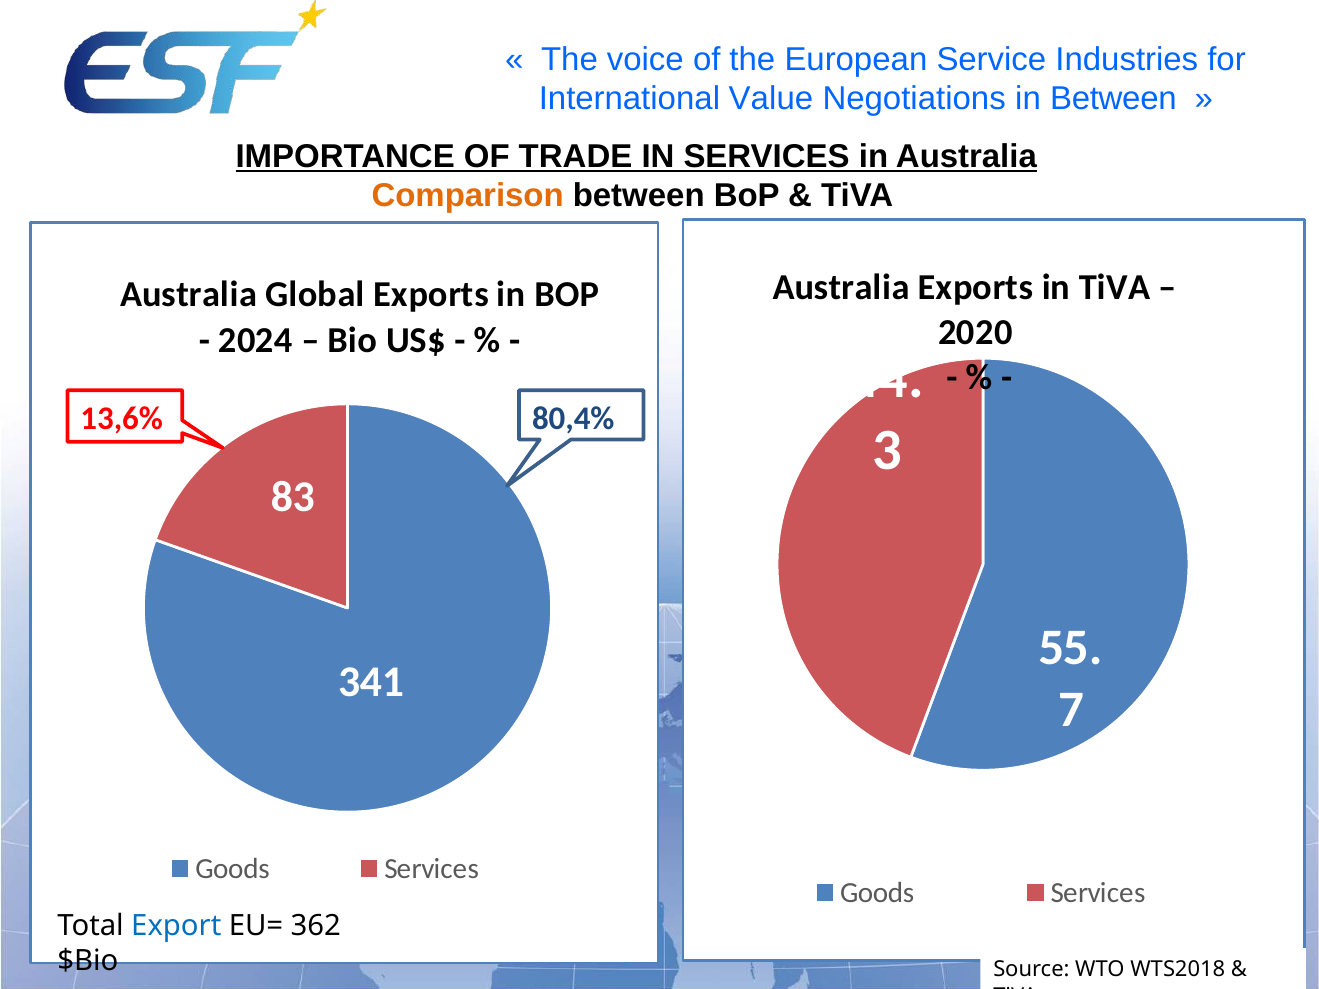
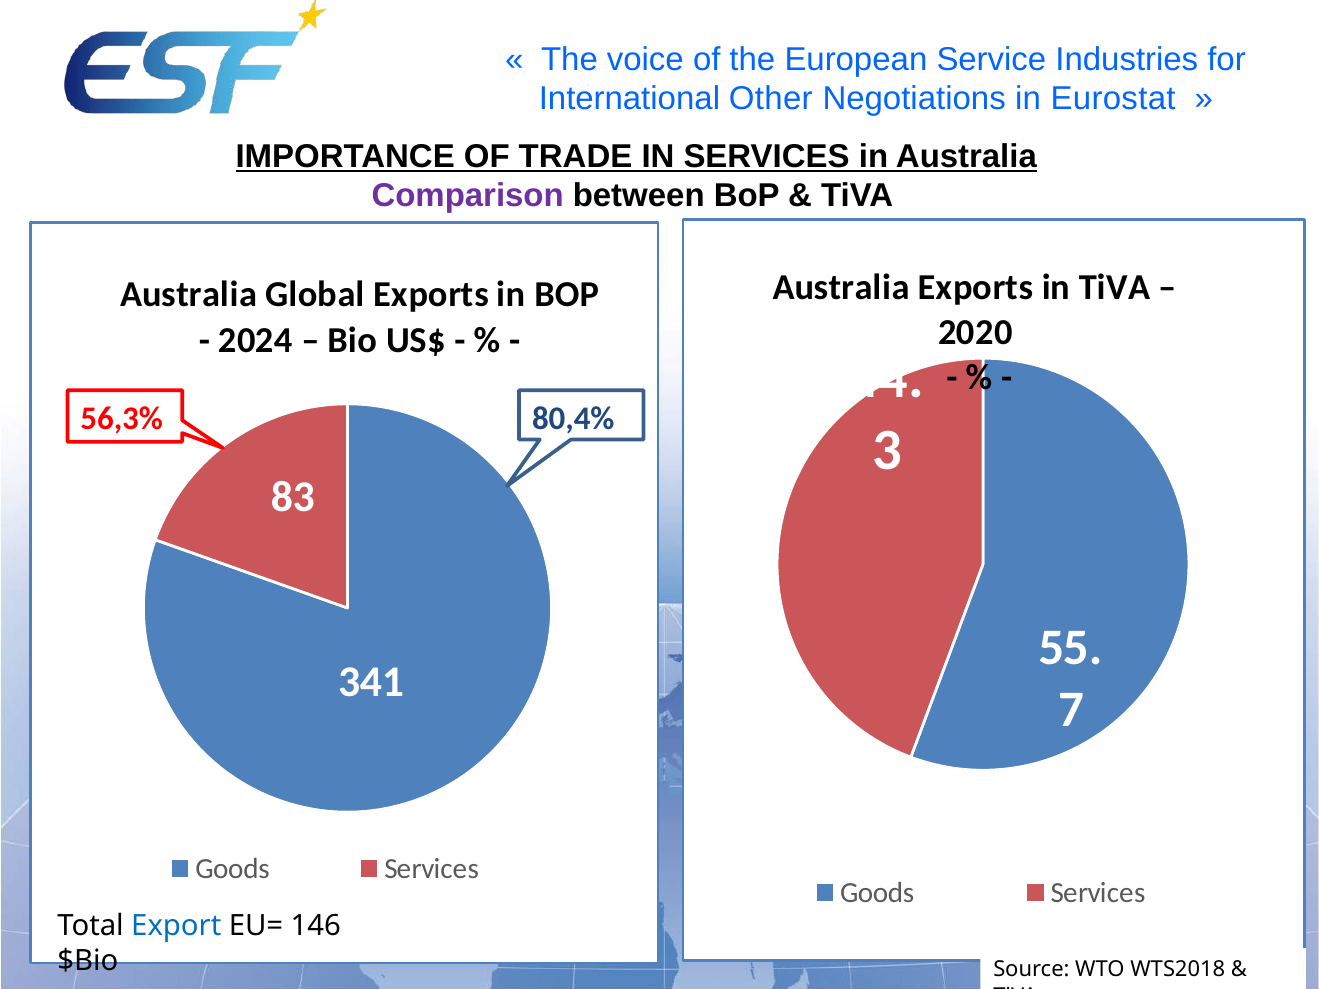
Value: Value -> Other
in Between: Between -> Eurostat
Comparison colour: orange -> purple
13,6%: 13,6% -> 56,3%
362: 362 -> 146
